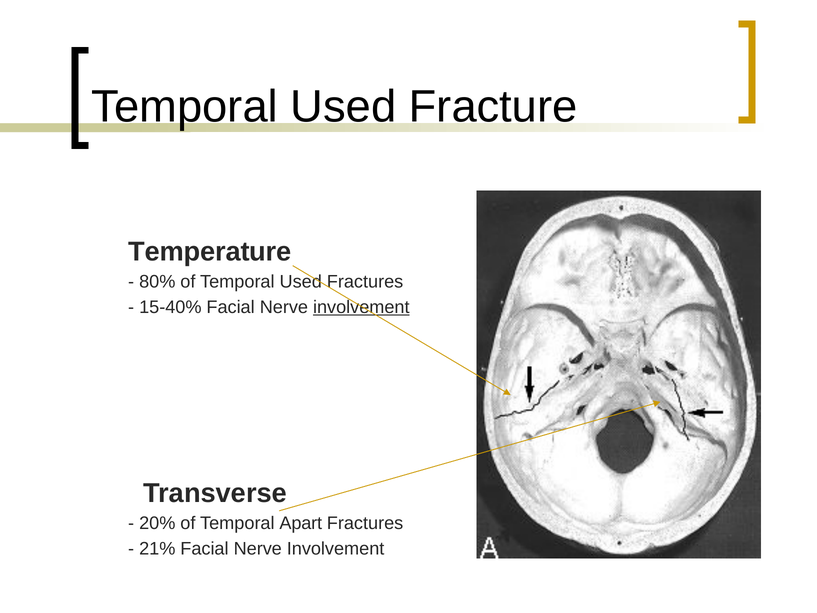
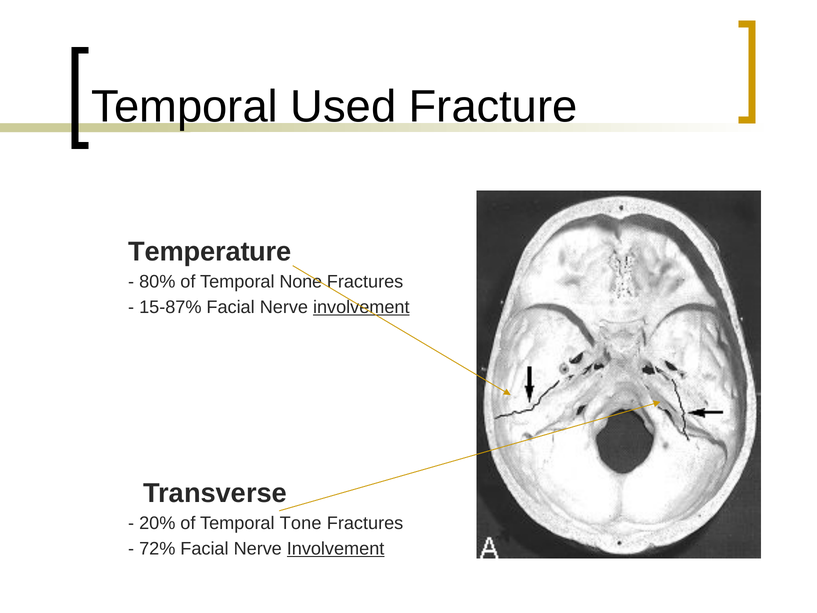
of Temporal Used: Used -> None
15-40%: 15-40% -> 15-87%
Apart: Apart -> Tone
21%: 21% -> 72%
Involvement at (336, 549) underline: none -> present
